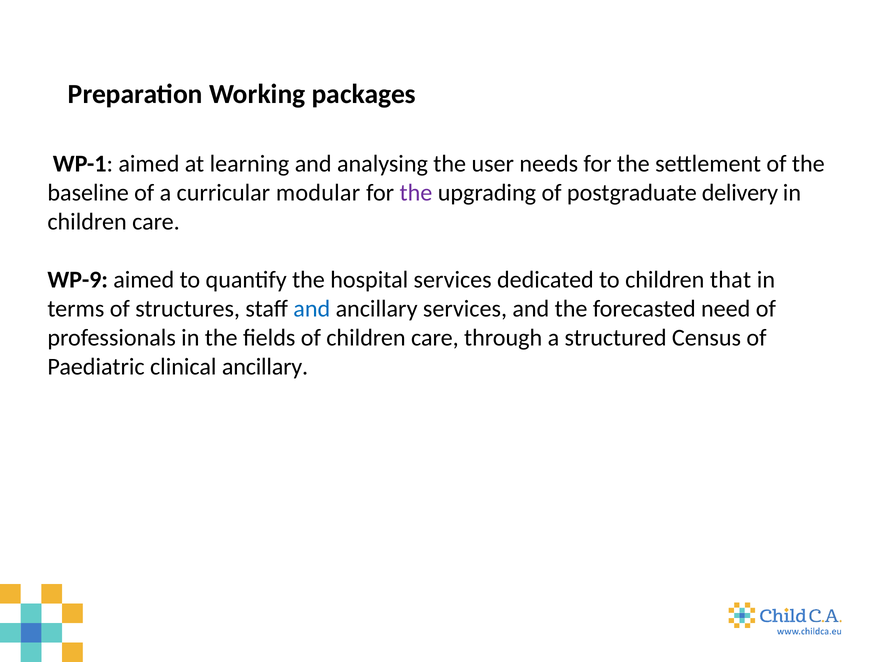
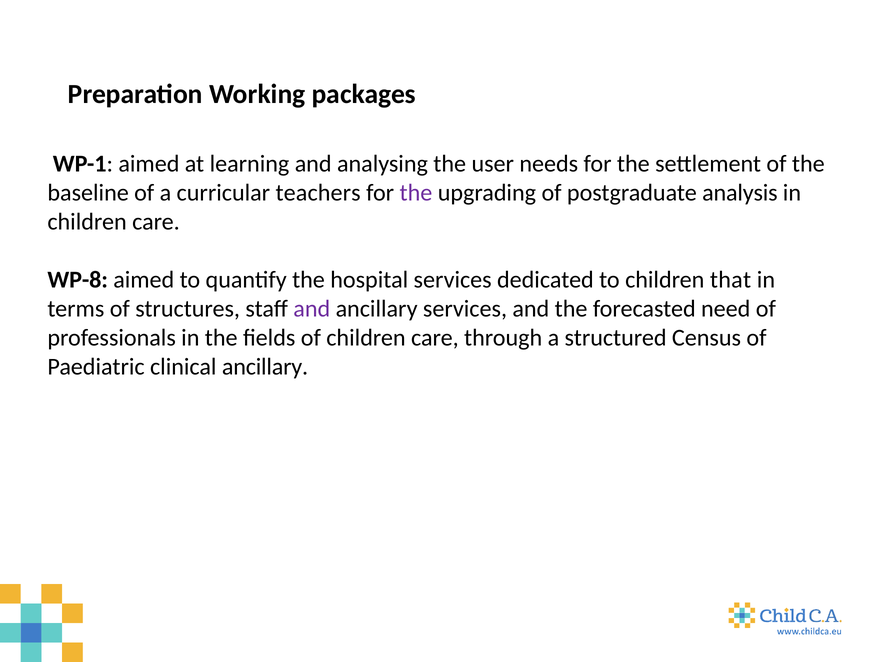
modular: modular -> teachers
delivery: delivery -> analysis
WP-9: WP-9 -> WP-8
and at (312, 309) colour: blue -> purple
